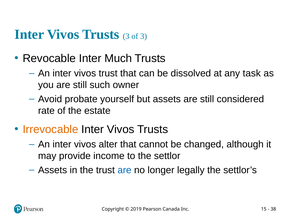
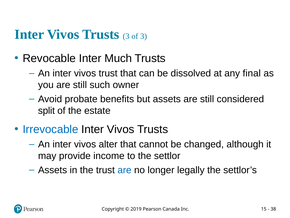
task: task -> final
yourself: yourself -> benefits
rate: rate -> split
Irrevocable colour: orange -> blue
